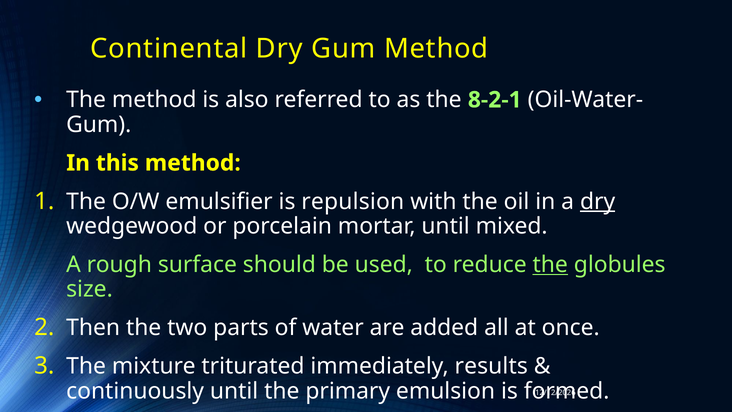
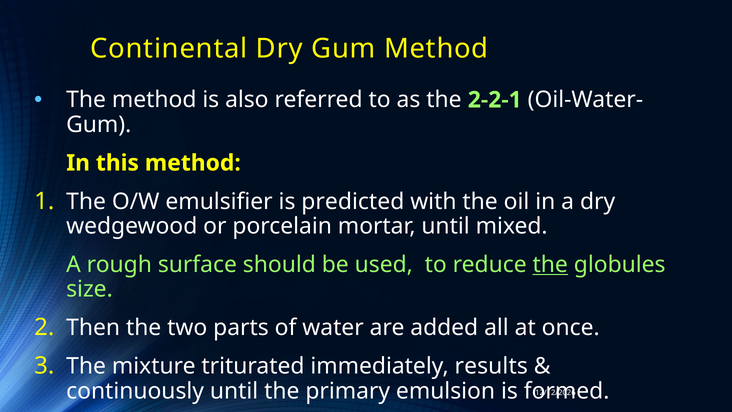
8-2-1: 8-2-1 -> 2-2-1
repulsion: repulsion -> predicted
dry at (598, 201) underline: present -> none
